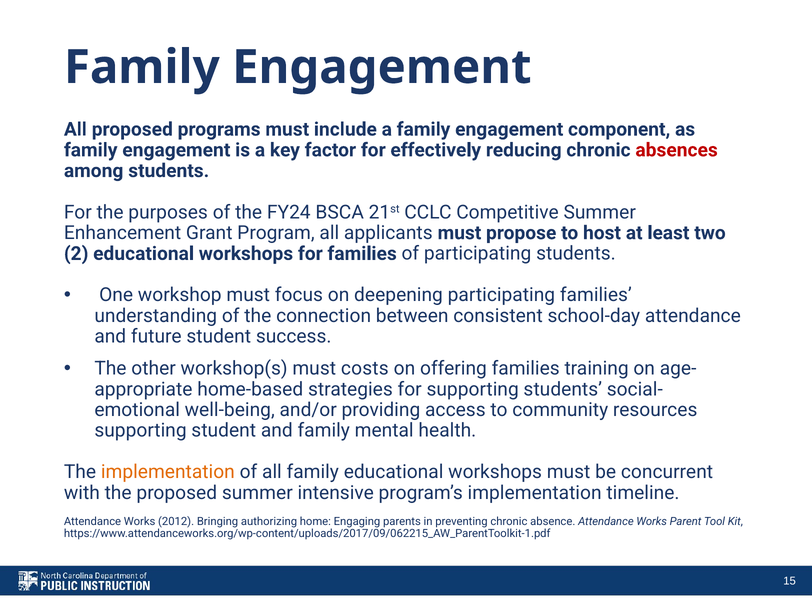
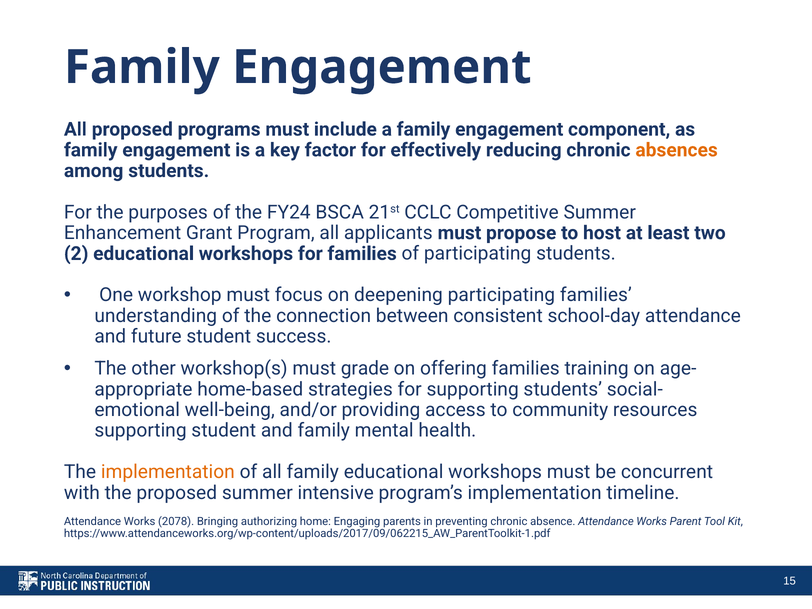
absences colour: red -> orange
costs: costs -> grade
2012: 2012 -> 2078
